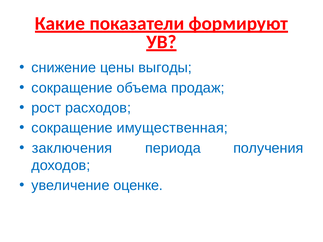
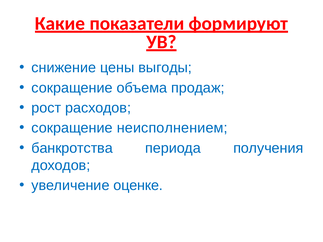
имущественная: имущественная -> неисполнением
заключения: заключения -> банкротства
